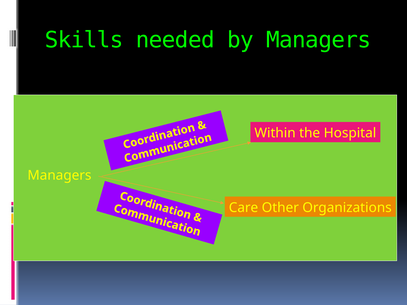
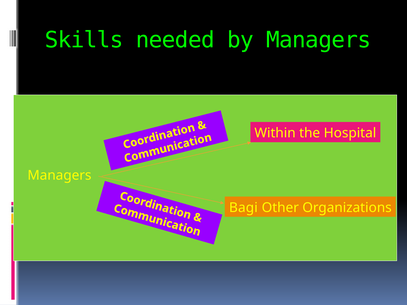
Care: Care -> Bagi
